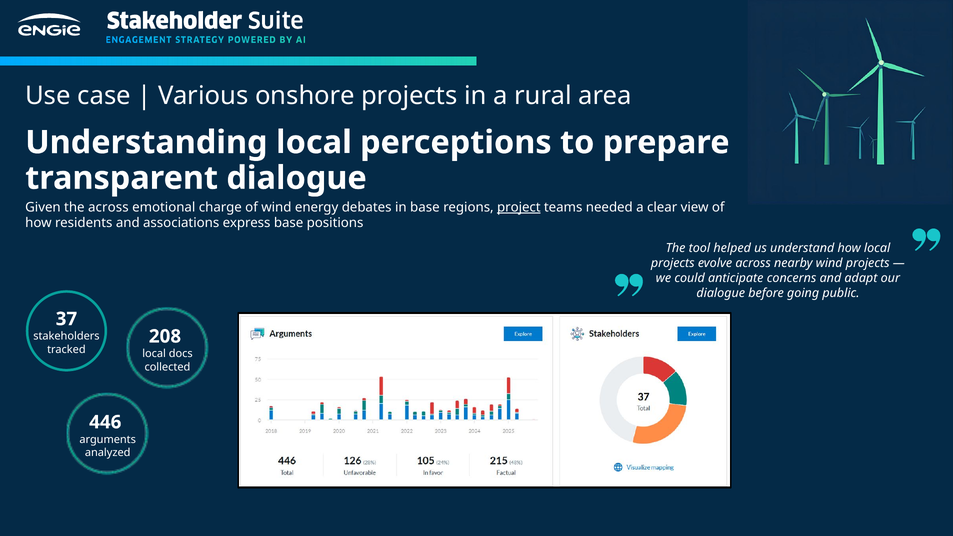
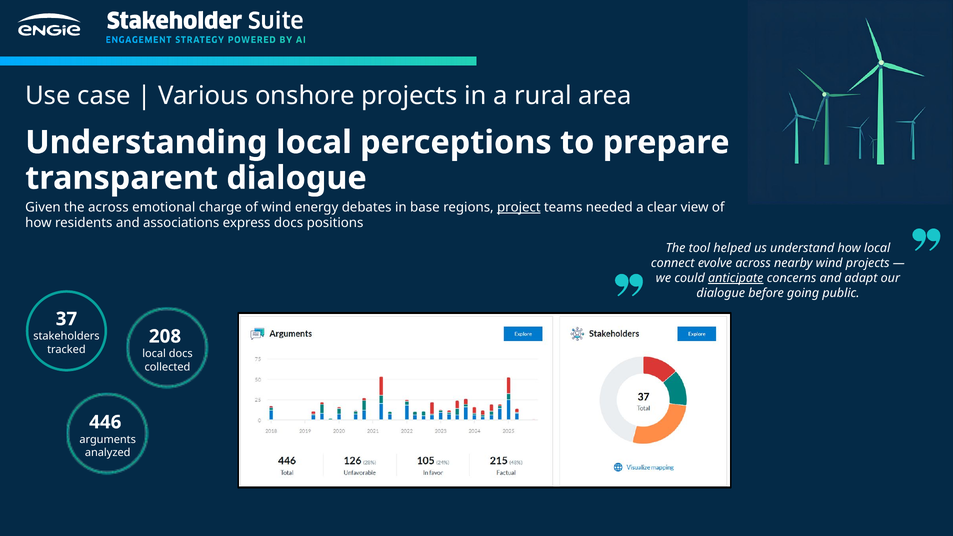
express base: base -> docs
projects at (673, 263): projects -> connect
anticipate underline: none -> present
